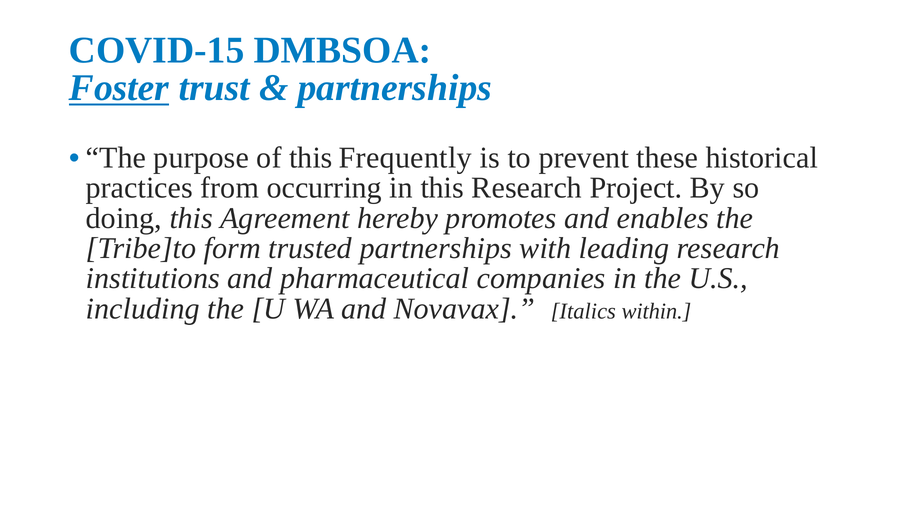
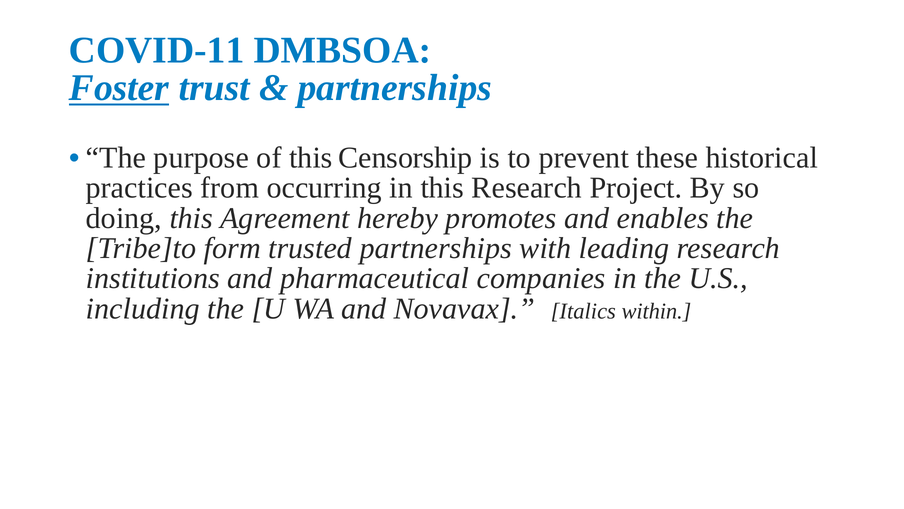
COVID-15: COVID-15 -> COVID-11
Frequently: Frequently -> Censorship
